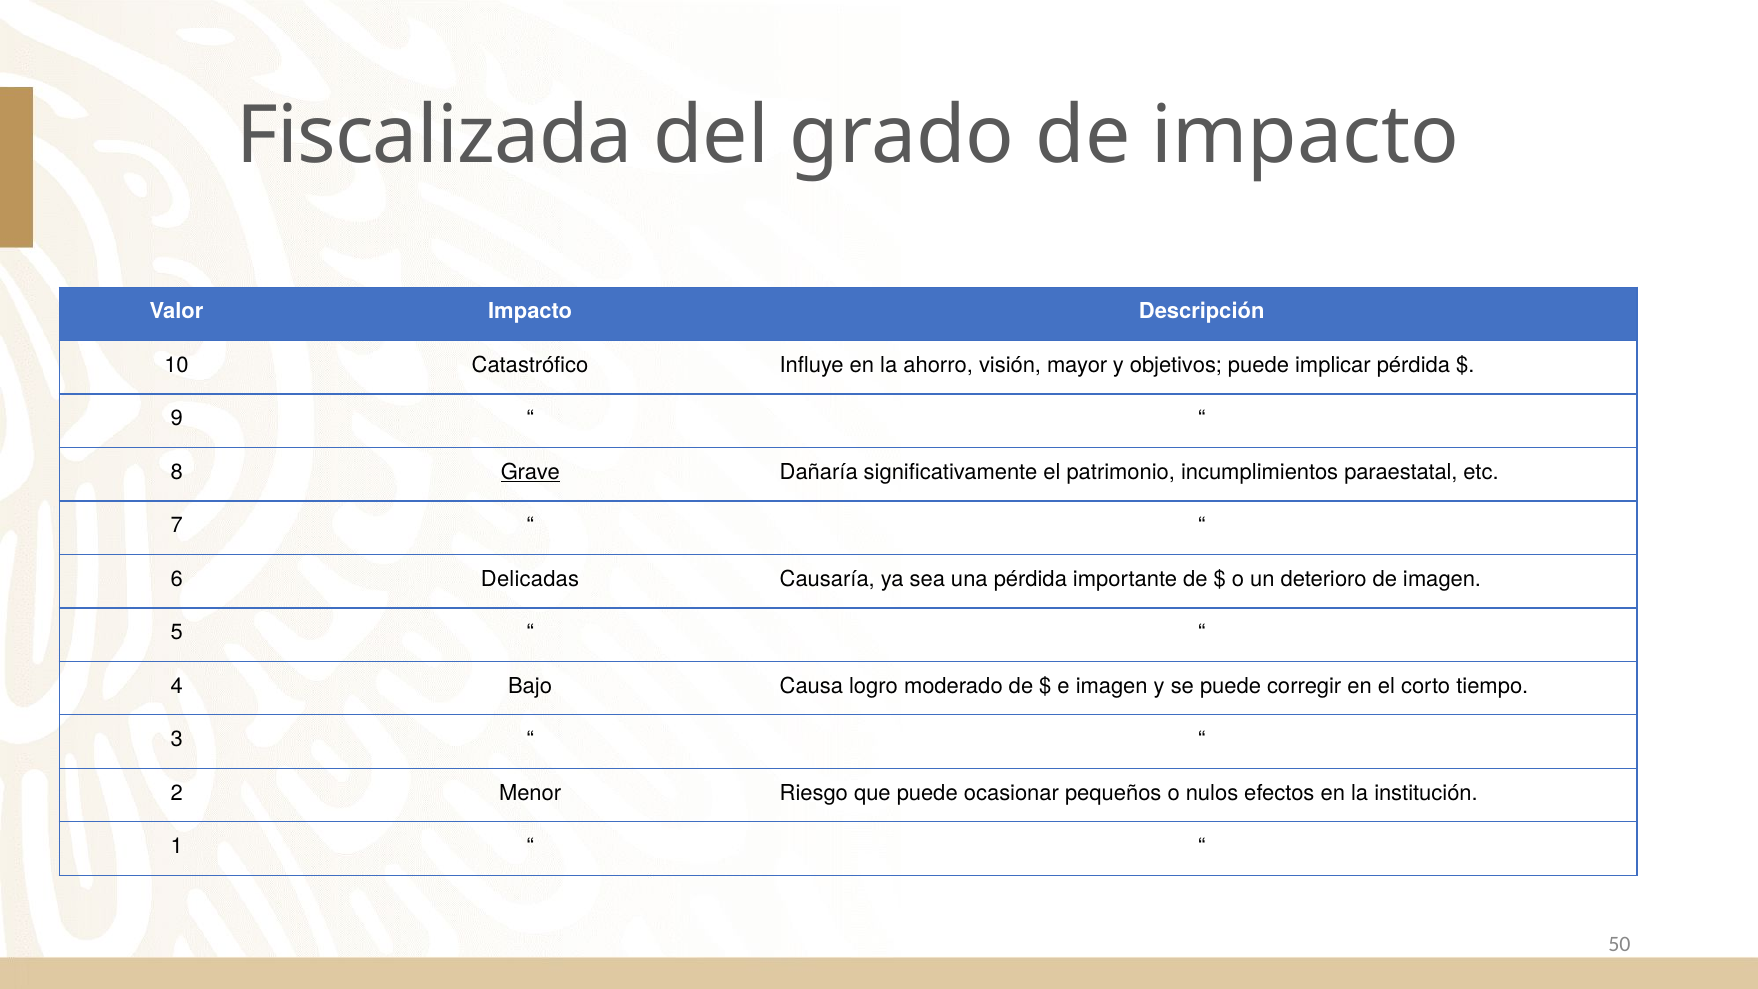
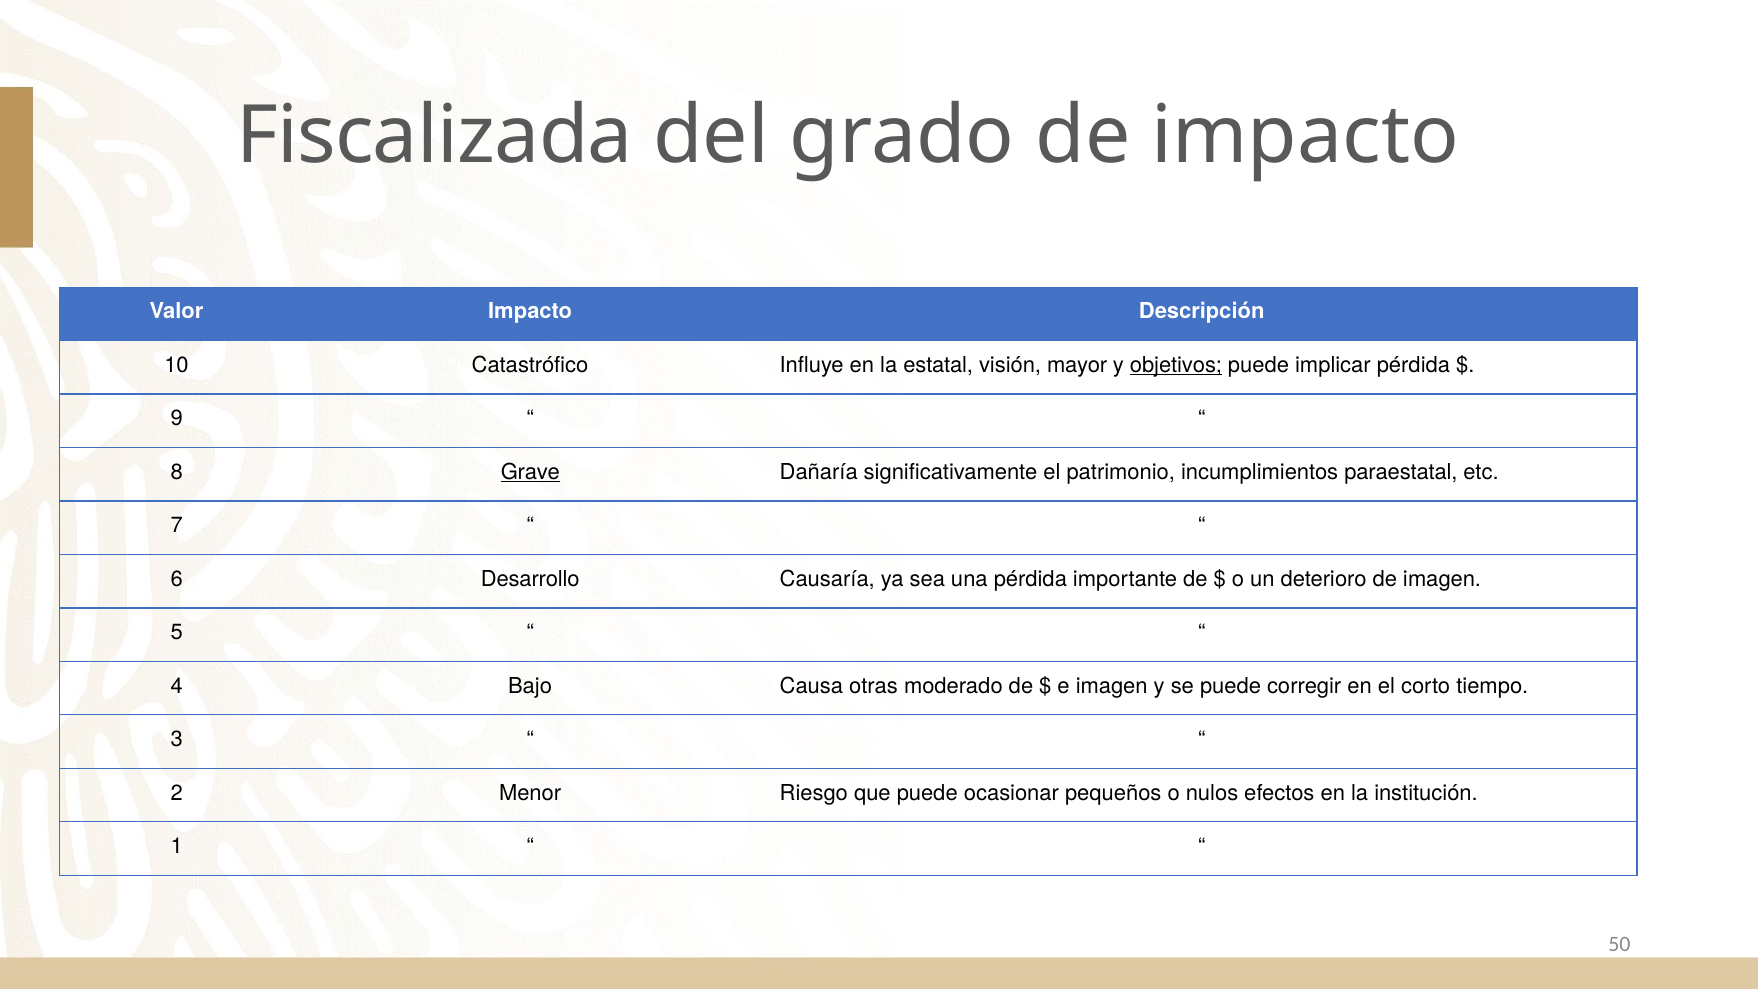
ahorro: ahorro -> estatal
objetivos underline: none -> present
Delicadas: Delicadas -> Desarrollo
logro: logro -> otras
